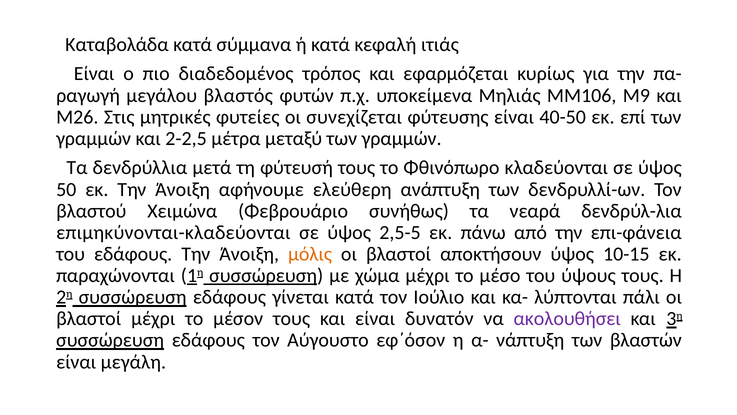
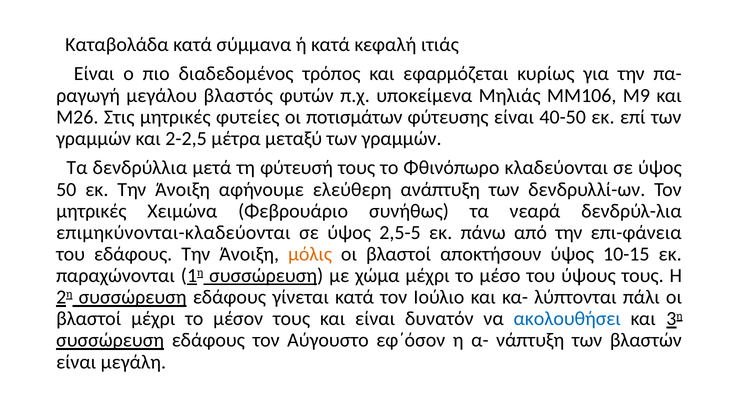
συνεχίζεται: συνεχίζεται -> ποτισμάτων
βλαστού at (91, 211): βλαστού -> μητρικές
ακολουθήσει colour: purple -> blue
